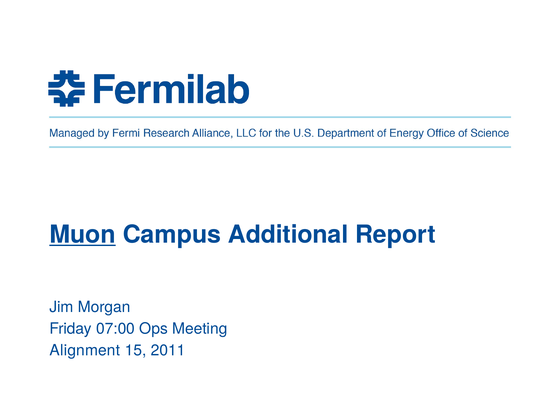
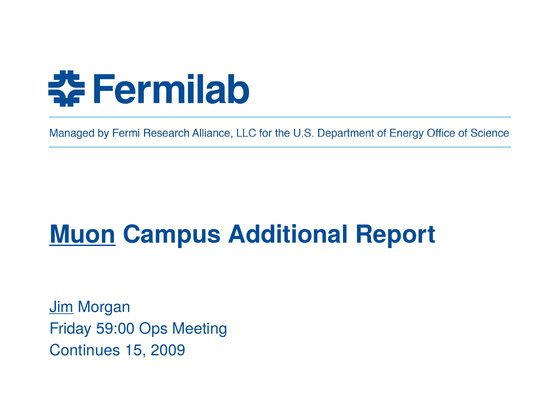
Jim underline: none -> present
07:00: 07:00 -> 59:00
Alignment: Alignment -> Continues
2011: 2011 -> 2009
